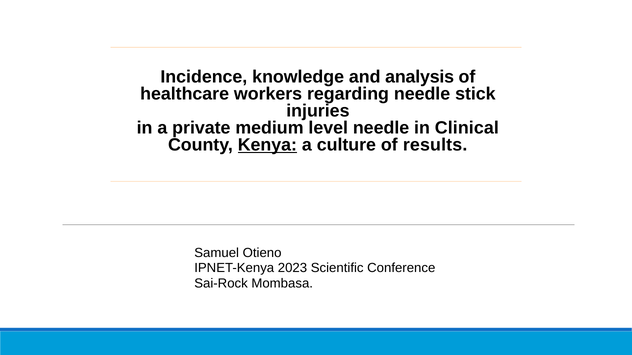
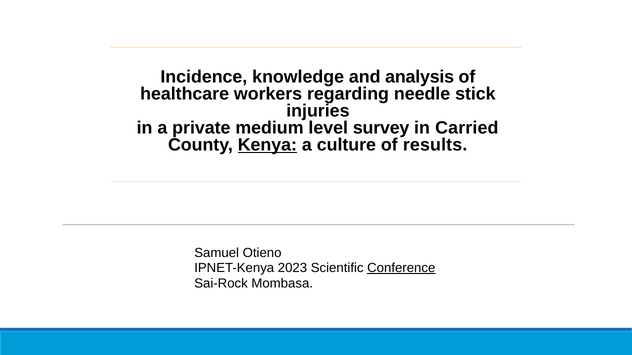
level needle: needle -> survey
Clinical: Clinical -> Carried
Conference underline: none -> present
